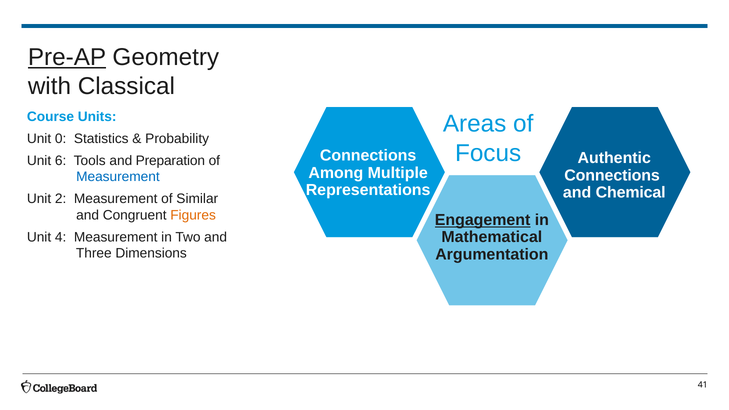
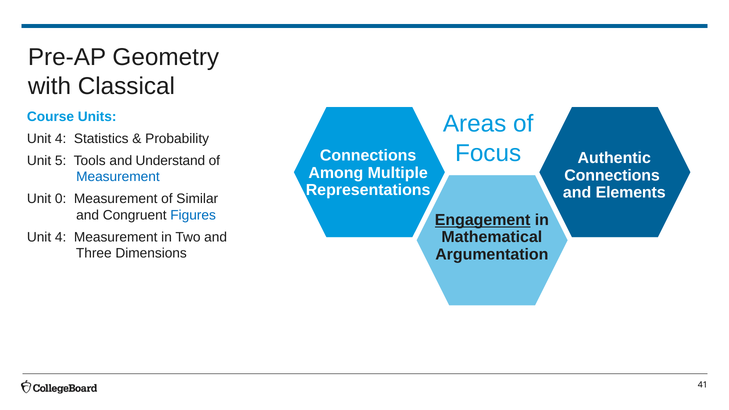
Pre-AP underline: present -> none
0 at (61, 139): 0 -> 4
6: 6 -> 5
Preparation: Preparation -> Understand
Chemical: Chemical -> Elements
2: 2 -> 0
Figures colour: orange -> blue
